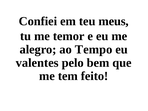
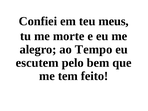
temor: temor -> morte
valentes: valentes -> escutem
